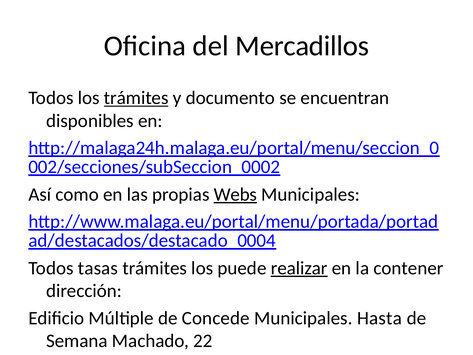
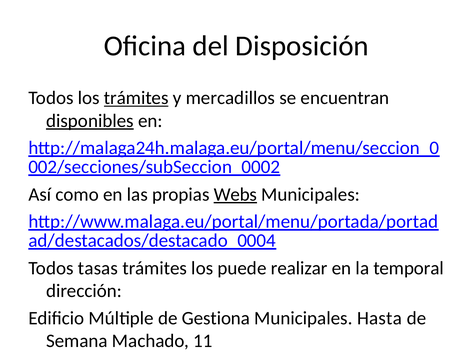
Mercadillos: Mercadillos -> Disposición
documento: documento -> mercadillos
disponibles underline: none -> present
realizar underline: present -> none
contener: contener -> temporal
Concede: Concede -> Gestiona
22: 22 -> 11
